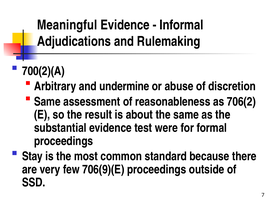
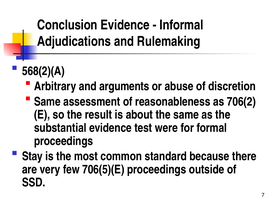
Meaningful: Meaningful -> Conclusion
700(2)(A: 700(2)(A -> 568(2)(A
undermine: undermine -> arguments
706(9)(E: 706(9)(E -> 706(5)(E
